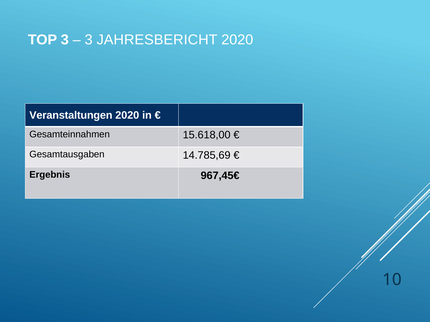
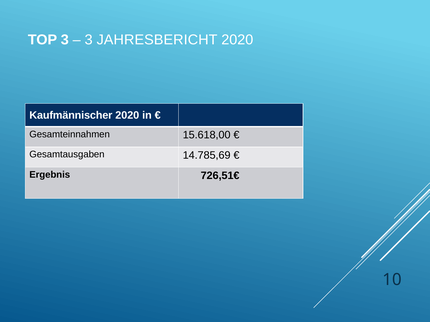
Veranstaltungen: Veranstaltungen -> Kaufmännischer
967,45€: 967,45€ -> 726,51€
